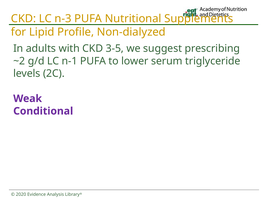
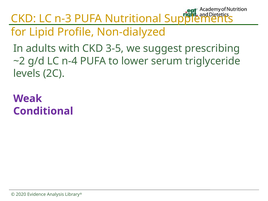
n-1: n-1 -> n-4
